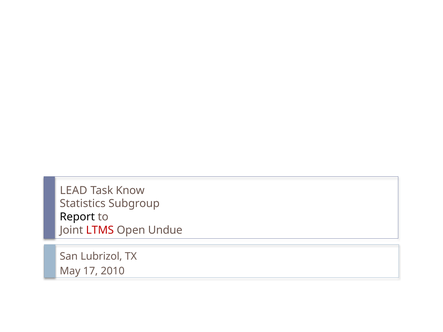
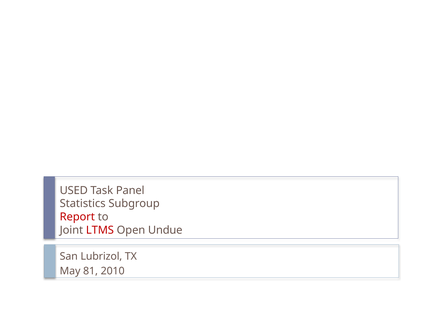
LEAD: LEAD -> USED
Know: Know -> Panel
Report colour: black -> red
17: 17 -> 81
